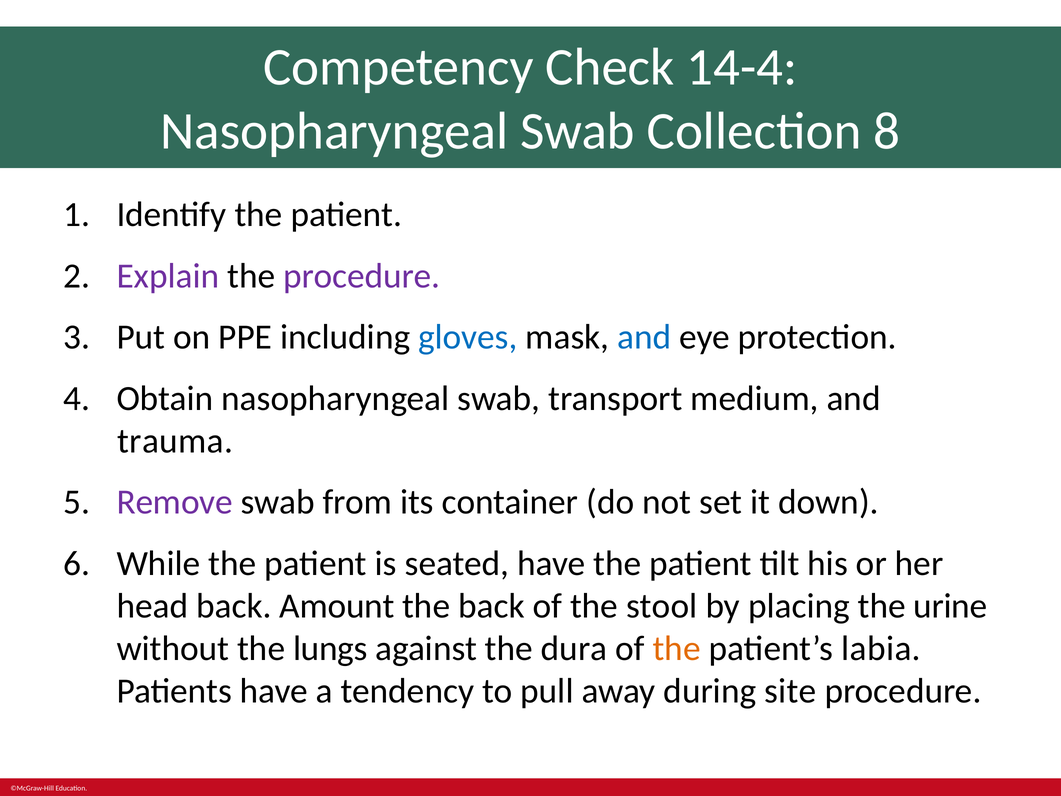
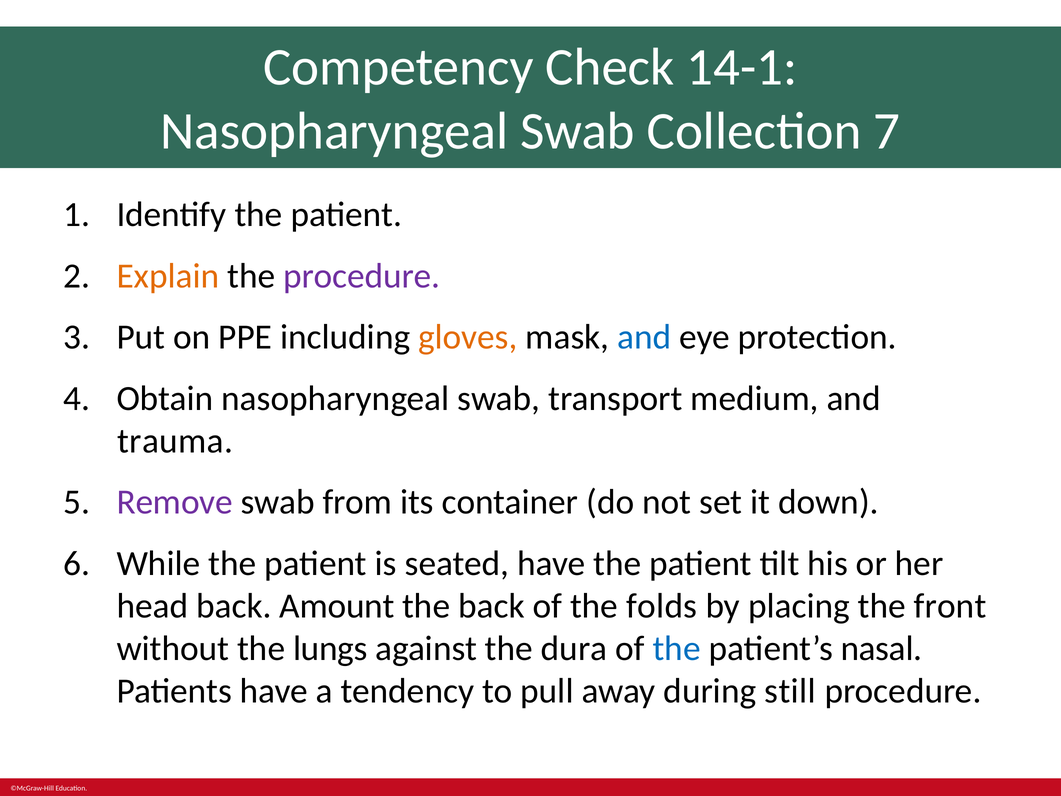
14-4: 14-4 -> 14-1
8: 8 -> 7
Explain colour: purple -> orange
gloves colour: blue -> orange
stool: stool -> folds
urine: urine -> front
the at (677, 648) colour: orange -> blue
labia: labia -> nasal
site: site -> still
